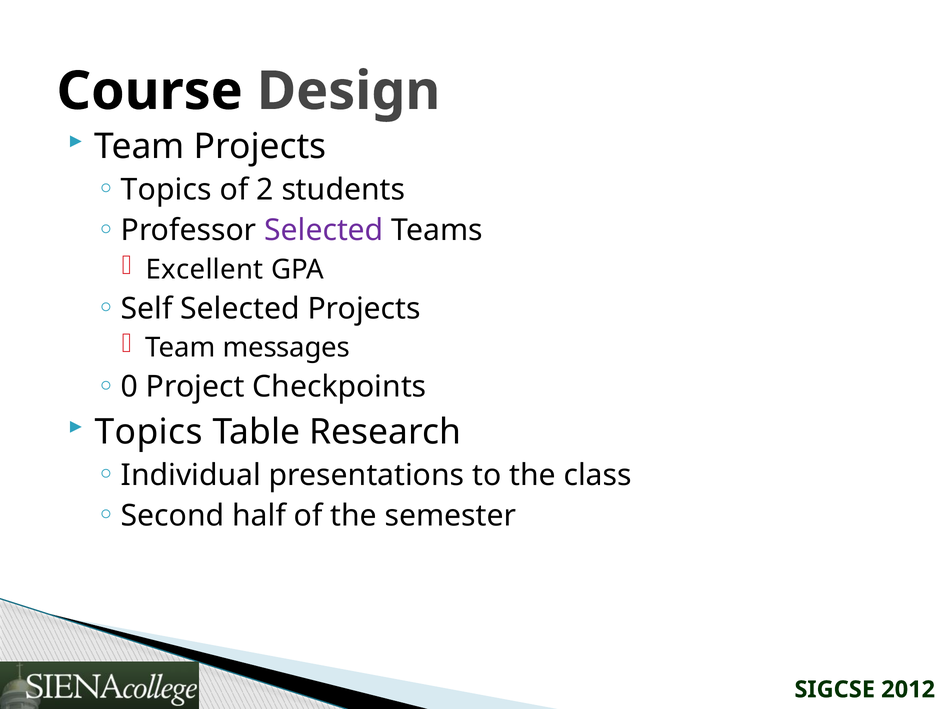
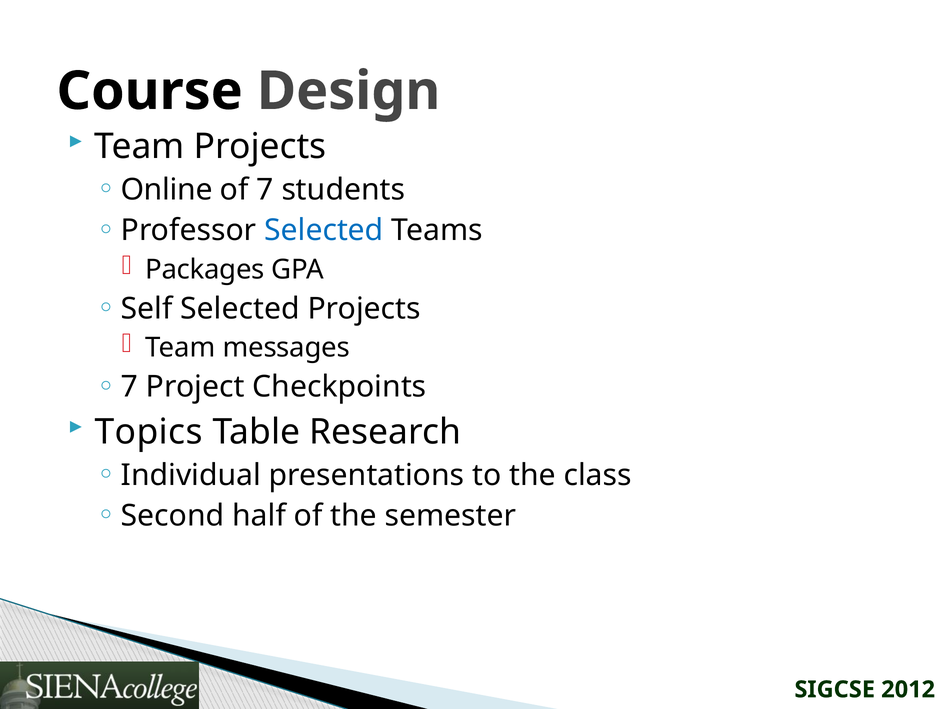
Topics at (166, 190): Topics -> Online
of 2: 2 -> 7
Selected at (324, 230) colour: purple -> blue
Excellent: Excellent -> Packages
0 at (129, 387): 0 -> 7
